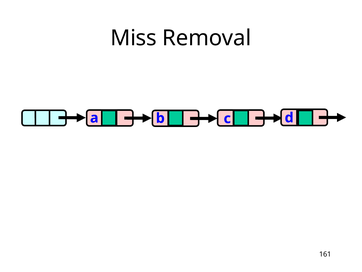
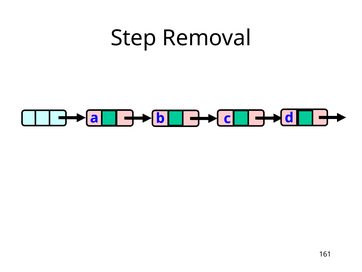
Miss: Miss -> Step
